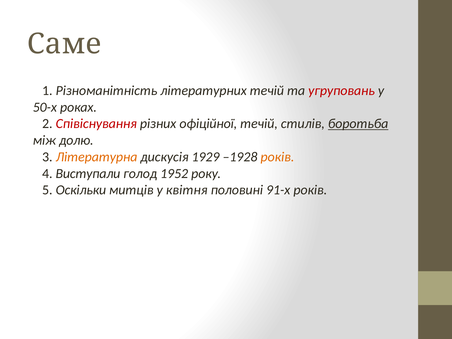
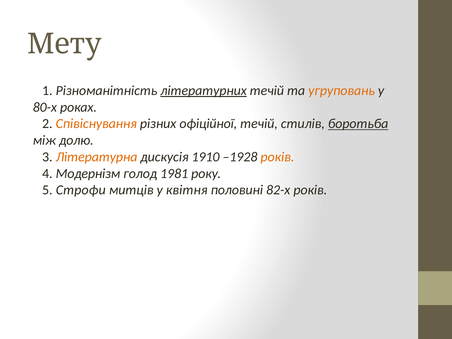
Саме: Саме -> Мету
літературних underline: none -> present
угруповань colour: red -> orange
50-х: 50-х -> 80-х
Співіснування colour: red -> orange
1929: 1929 -> 1910
Виступали: Виступали -> Модернізм
1952: 1952 -> 1981
Оскільки: Оскільки -> Строфи
91-х: 91-х -> 82-х
